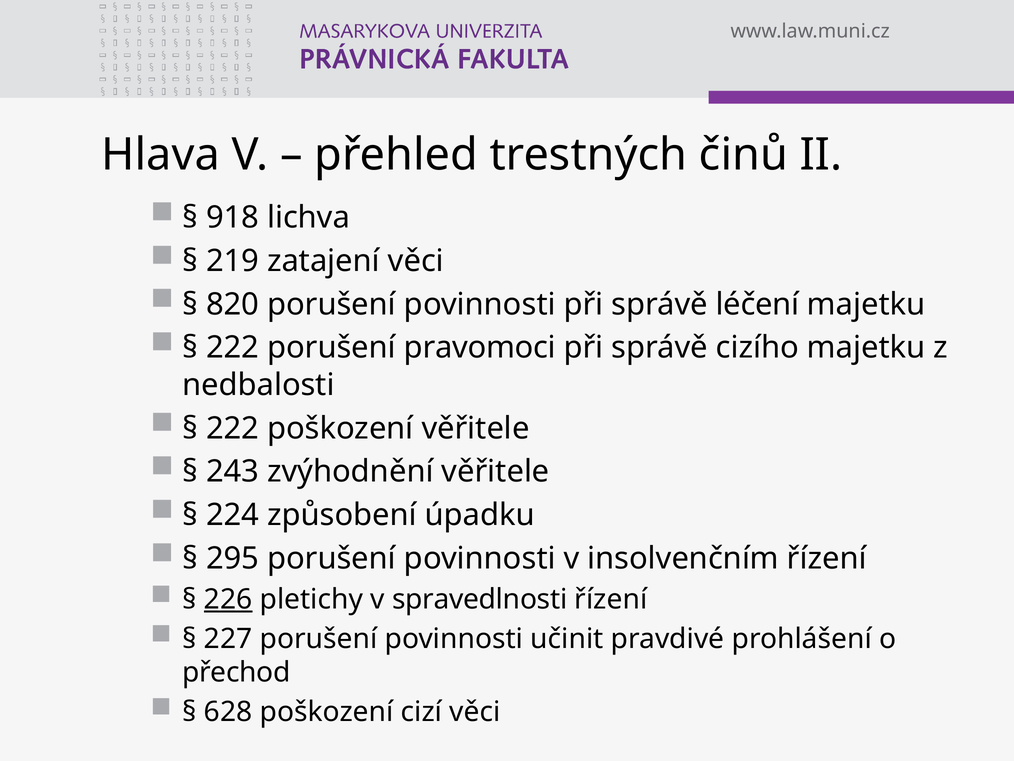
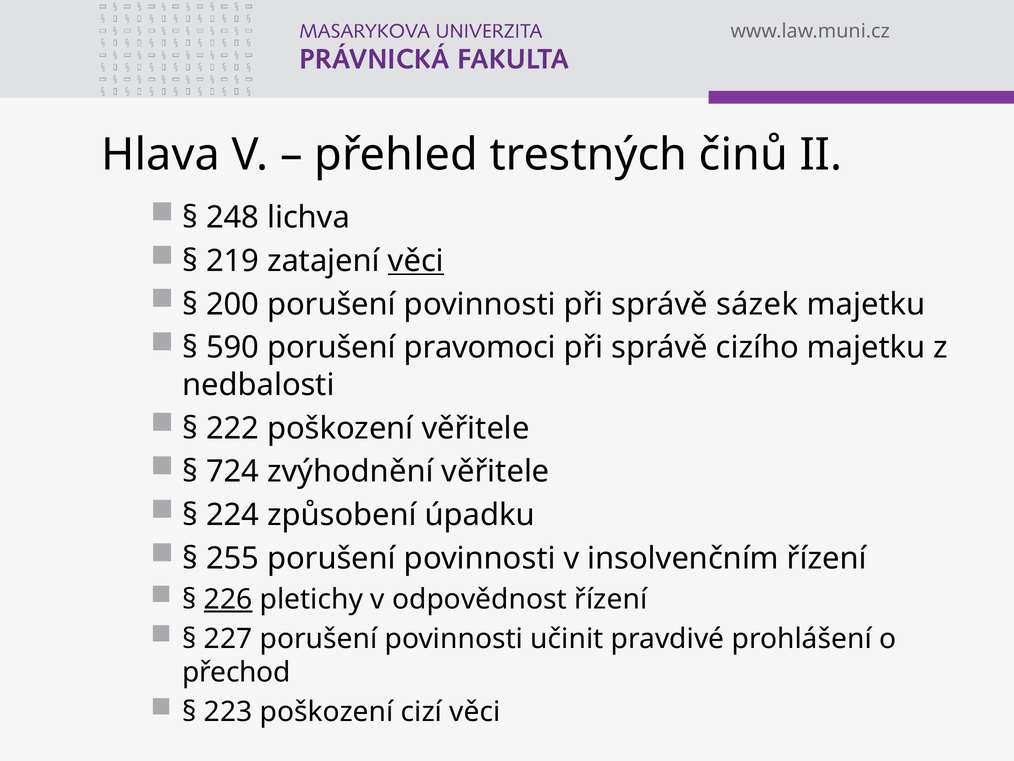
918: 918 -> 248
věci at (416, 261) underline: none -> present
820: 820 -> 200
léčení: léčení -> sázek
222 at (233, 347): 222 -> 590
243: 243 -> 724
295: 295 -> 255
spravedlnosti: spravedlnosti -> odpovědnost
628: 628 -> 223
